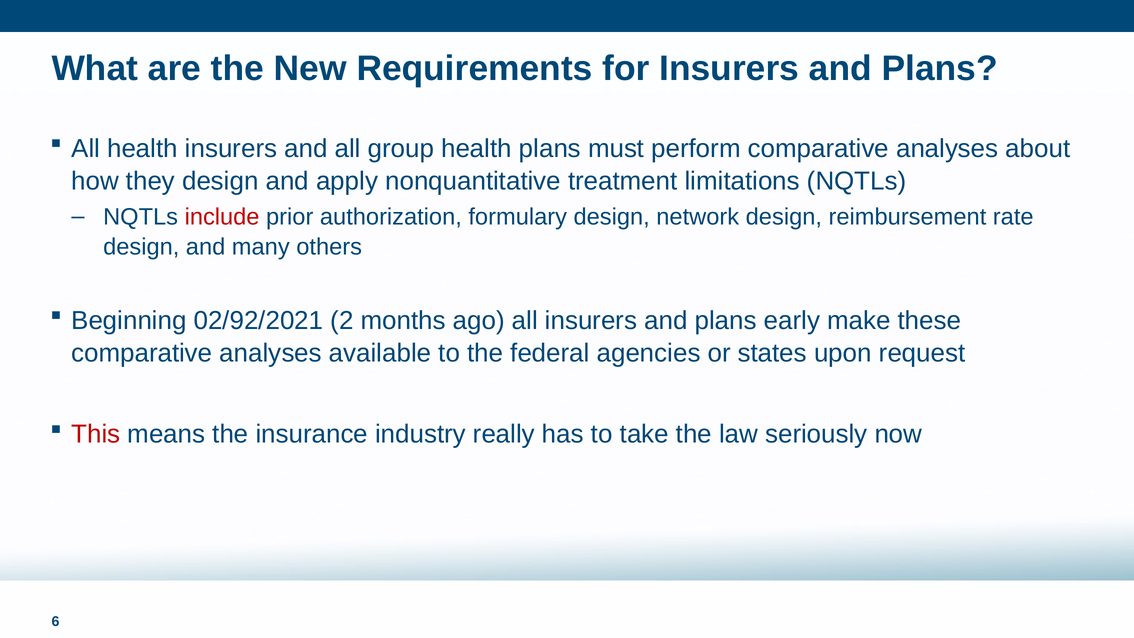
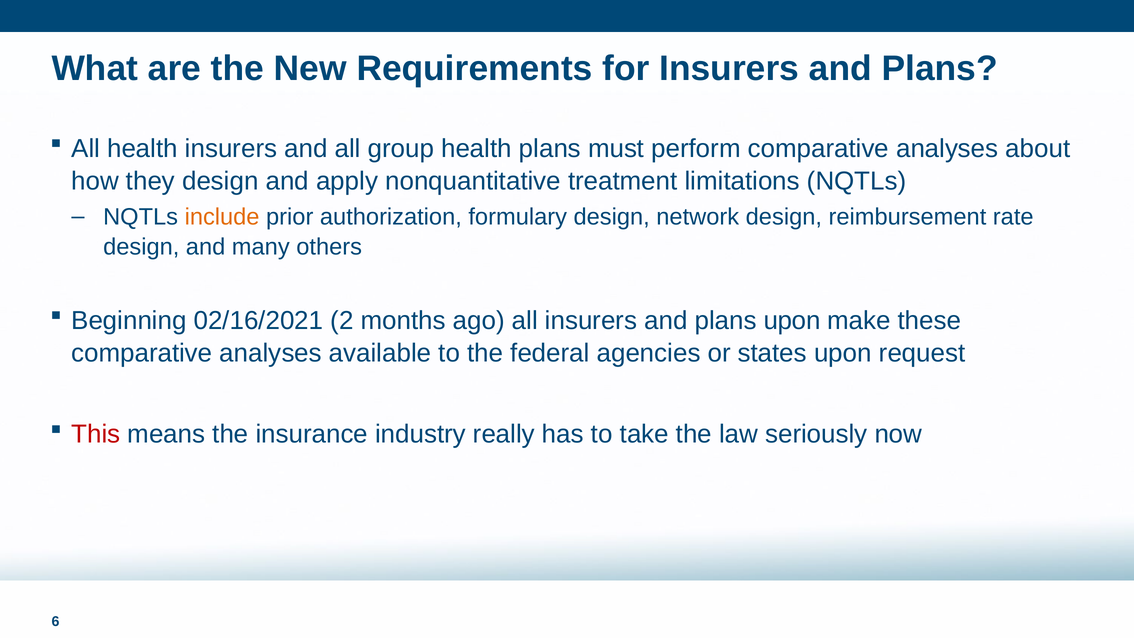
include colour: red -> orange
02/92/2021: 02/92/2021 -> 02/16/2021
plans early: early -> upon
